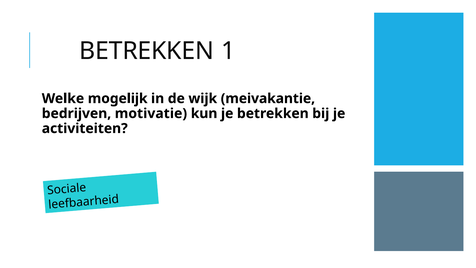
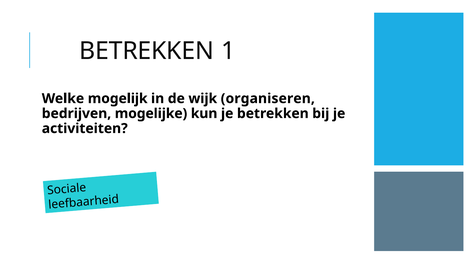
meivakantie: meivakantie -> organiseren
motivatie: motivatie -> mogelijke
